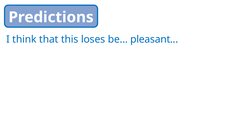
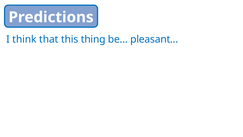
loses: loses -> thing
